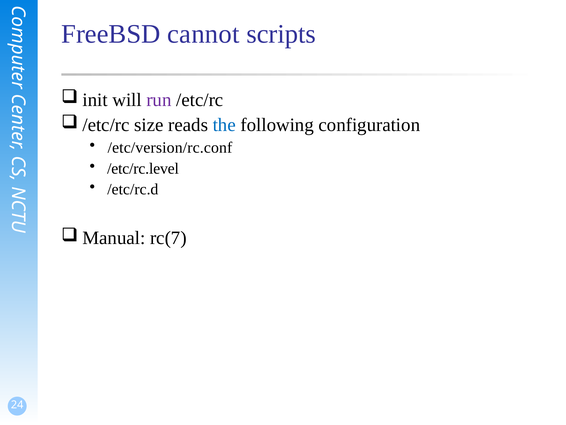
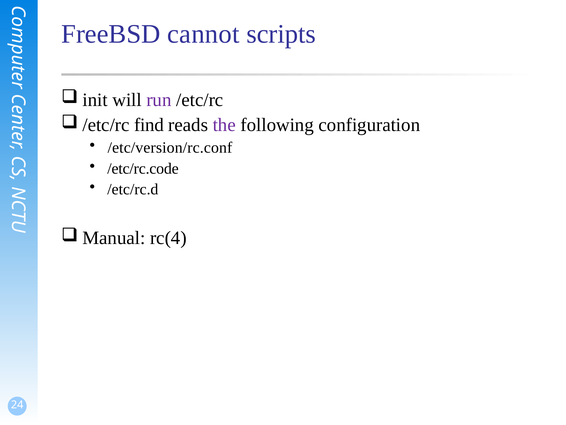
size: size -> find
the colour: blue -> purple
/etc/rc.level: /etc/rc.level -> /etc/rc.code
rc(7: rc(7 -> rc(4
